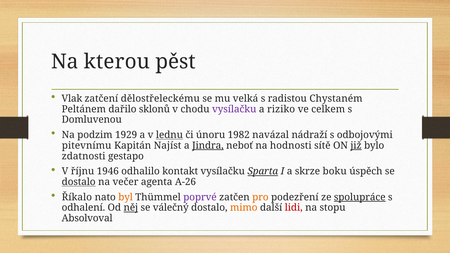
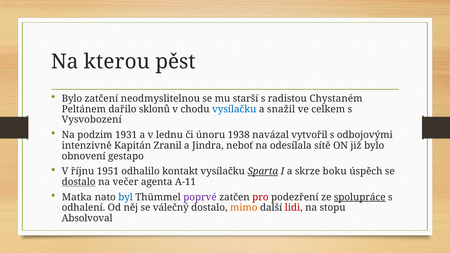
Vlak at (72, 99): Vlak -> Bylo
dělostřeleckému: dělostřeleckému -> neodmyslitelnou
velká: velká -> starší
vysílačku at (234, 109) colour: purple -> blue
riziko: riziko -> snažil
Domluvenou: Domluvenou -> Vysvobození
1929: 1929 -> 1931
lednu underline: present -> none
1982: 1982 -> 1938
nádraží: nádraží -> vytvořil
pitevnímu: pitevnímu -> intenzivně
Najíst: Najíst -> Zranil
Jindra underline: present -> none
hodnosti: hodnosti -> odesílala
již underline: present -> none
zdatnosti: zdatnosti -> obnovení
1946: 1946 -> 1951
A-26: A-26 -> A-11
Říkalo: Říkalo -> Matka
byl colour: orange -> blue
pro colour: orange -> red
něj underline: present -> none
